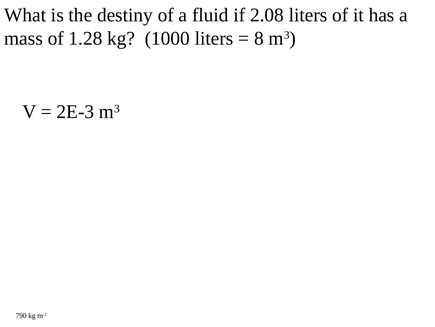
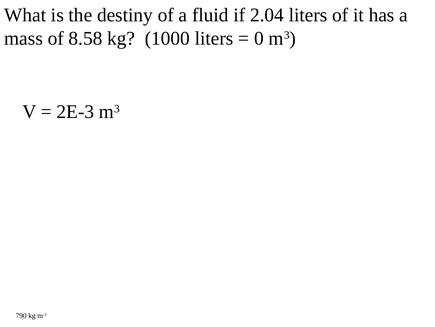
2.08: 2.08 -> 2.04
1.28: 1.28 -> 8.58
8: 8 -> 0
